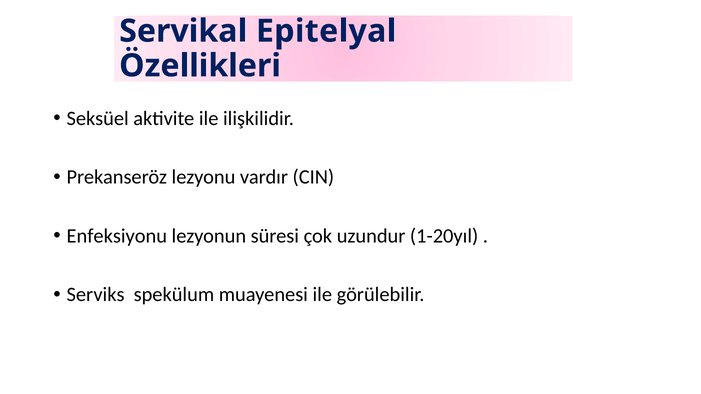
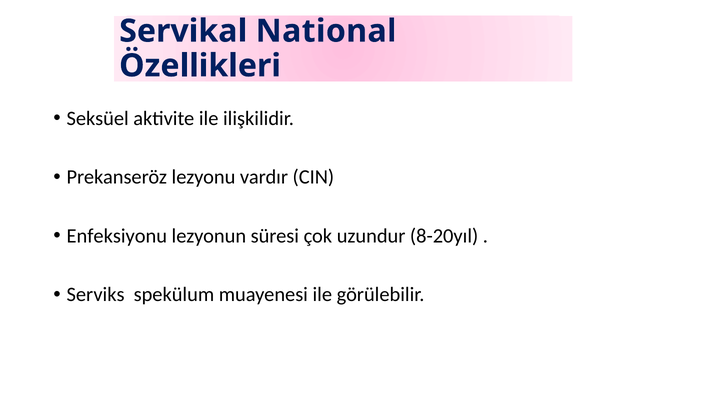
Epitelyal: Epitelyal -> National
1-20yıl: 1-20yıl -> 8-20yıl
